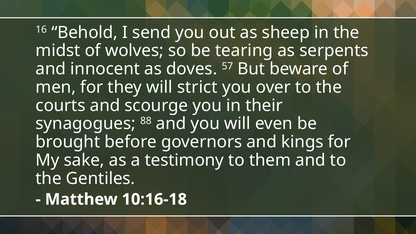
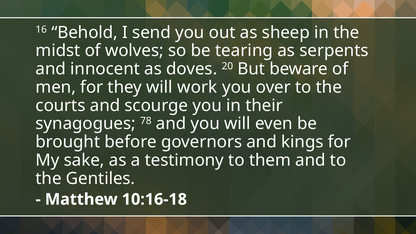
57: 57 -> 20
strict: strict -> work
88: 88 -> 78
